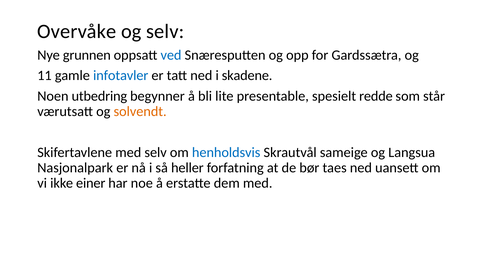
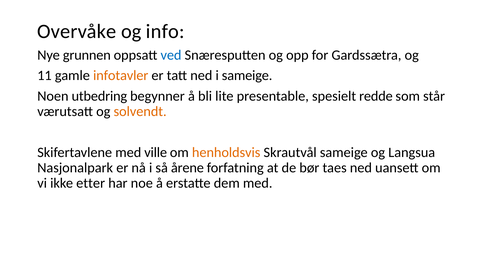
og selv: selv -> info
infotavler colour: blue -> orange
i skadene: skadene -> sameige
med selv: selv -> ville
henholdsvis colour: blue -> orange
heller: heller -> årene
einer: einer -> etter
